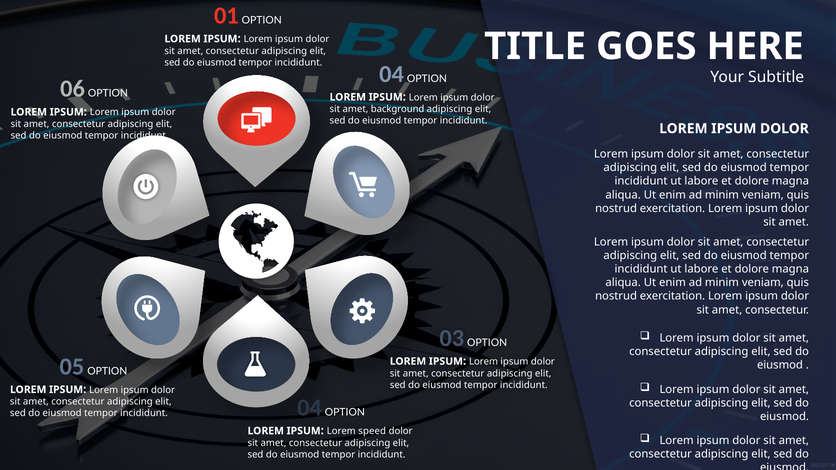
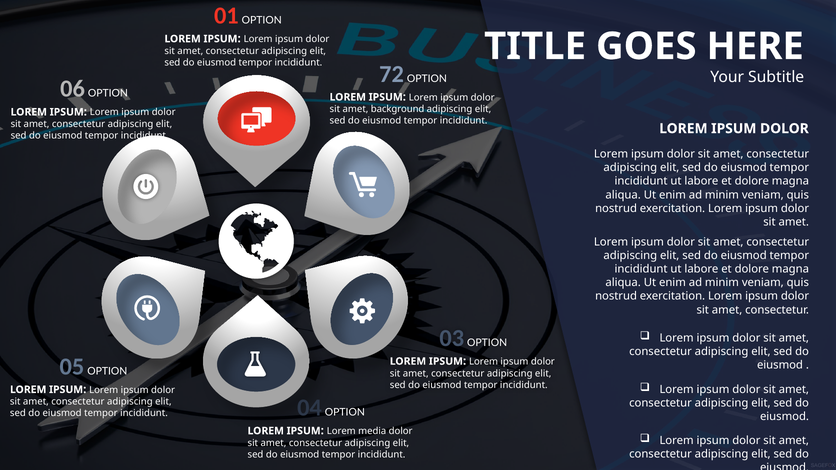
04 at (392, 74): 04 -> 72
speed: speed -> media
